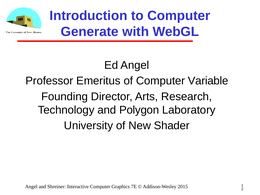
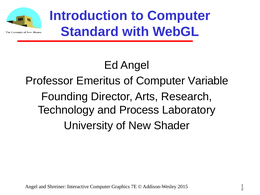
Generate: Generate -> Standard
Polygon: Polygon -> Process
